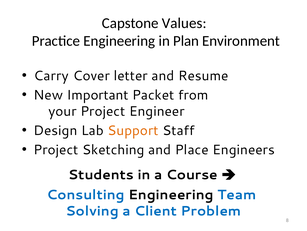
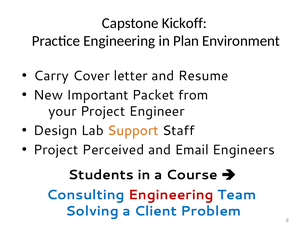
Values: Values -> Kickoff
Sketching: Sketching -> Perceived
Place: Place -> Email
Engineering at (171, 194) colour: black -> red
